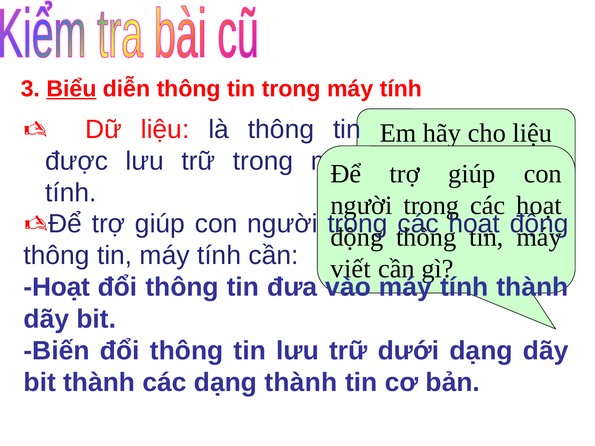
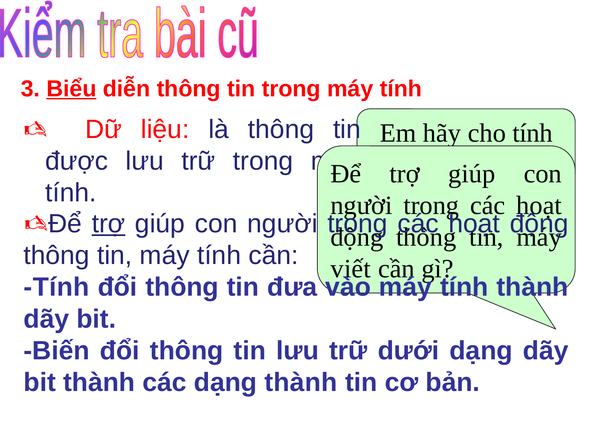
cho liệu: liệu -> tính
trợ at (108, 224) underline: none -> present
Hoạt at (57, 287): Hoạt -> Tính
